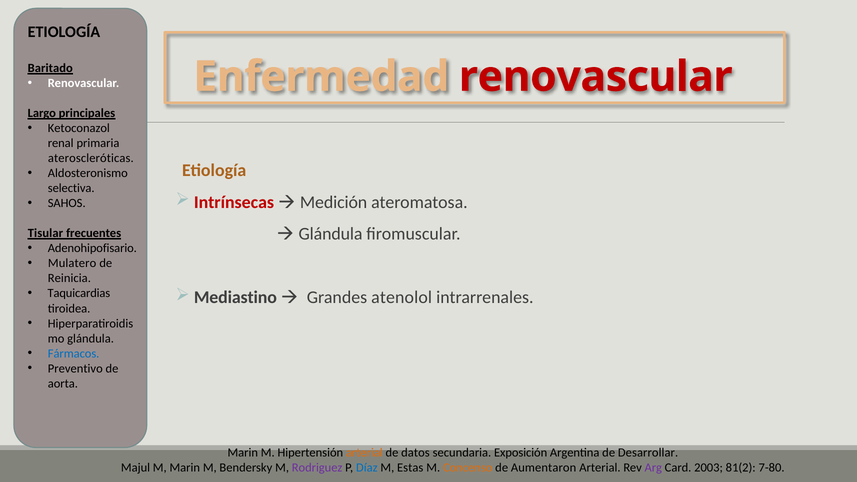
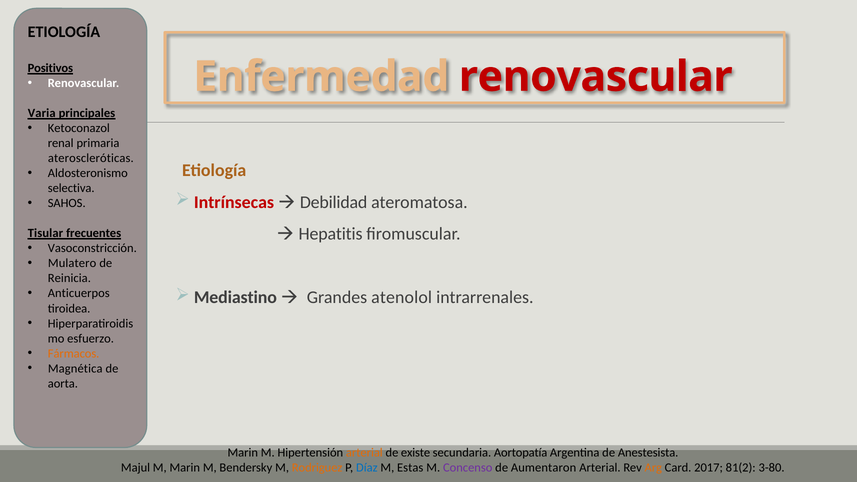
Baritado: Baritado -> Positivos
Largo: Largo -> Varia
Medición: Medición -> Debilidad
Glándula at (331, 234): Glándula -> Hepatitis
Adenohipofisario: Adenohipofisario -> Vasoconstricción
Taquicardias: Taquicardias -> Anticuerpos
glándula at (91, 338): glándula -> esfuerzo
Fármacos colour: blue -> orange
Preventivo: Preventivo -> Magnética
datos: datos -> existe
Exposición: Exposición -> Aortopatía
Desarrollar: Desarrollar -> Anestesista
Rodriguez colour: purple -> orange
Concenso colour: orange -> purple
Arg colour: purple -> orange
2003: 2003 -> 2017
7-80: 7-80 -> 3-80
